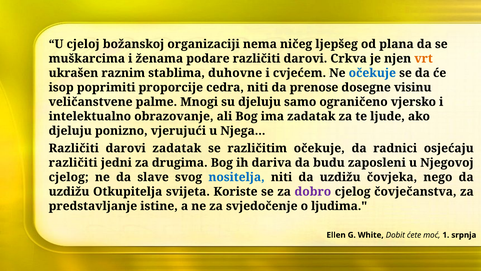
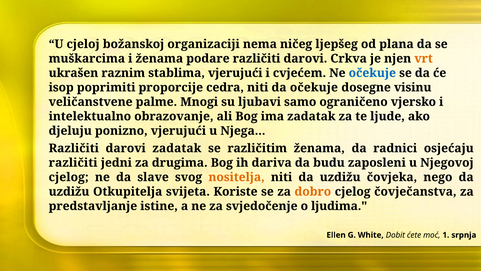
stablima duhovne: duhovne -> vjerujući
da prenose: prenose -> očekuje
su djeluju: djeluju -> ljubavi
različitim očekuje: očekuje -> ženama
nositelja colour: blue -> orange
dobro colour: purple -> orange
